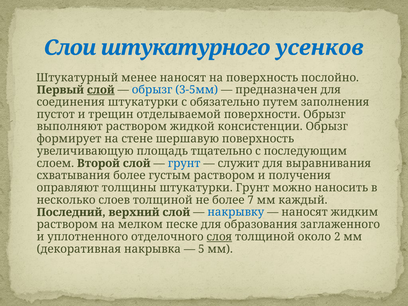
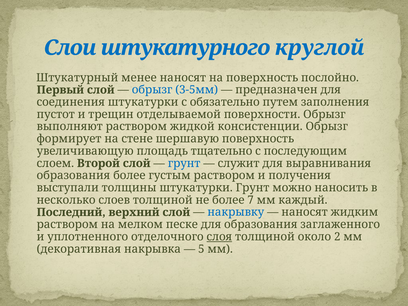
усенков: усенков -> круглой
слой at (101, 90) underline: present -> none
схватывания at (73, 176): схватывания -> образования
оправляют: оправляют -> выступали
